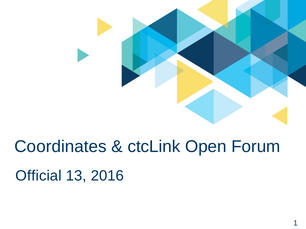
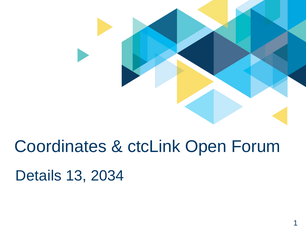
Official: Official -> Details
2016: 2016 -> 2034
